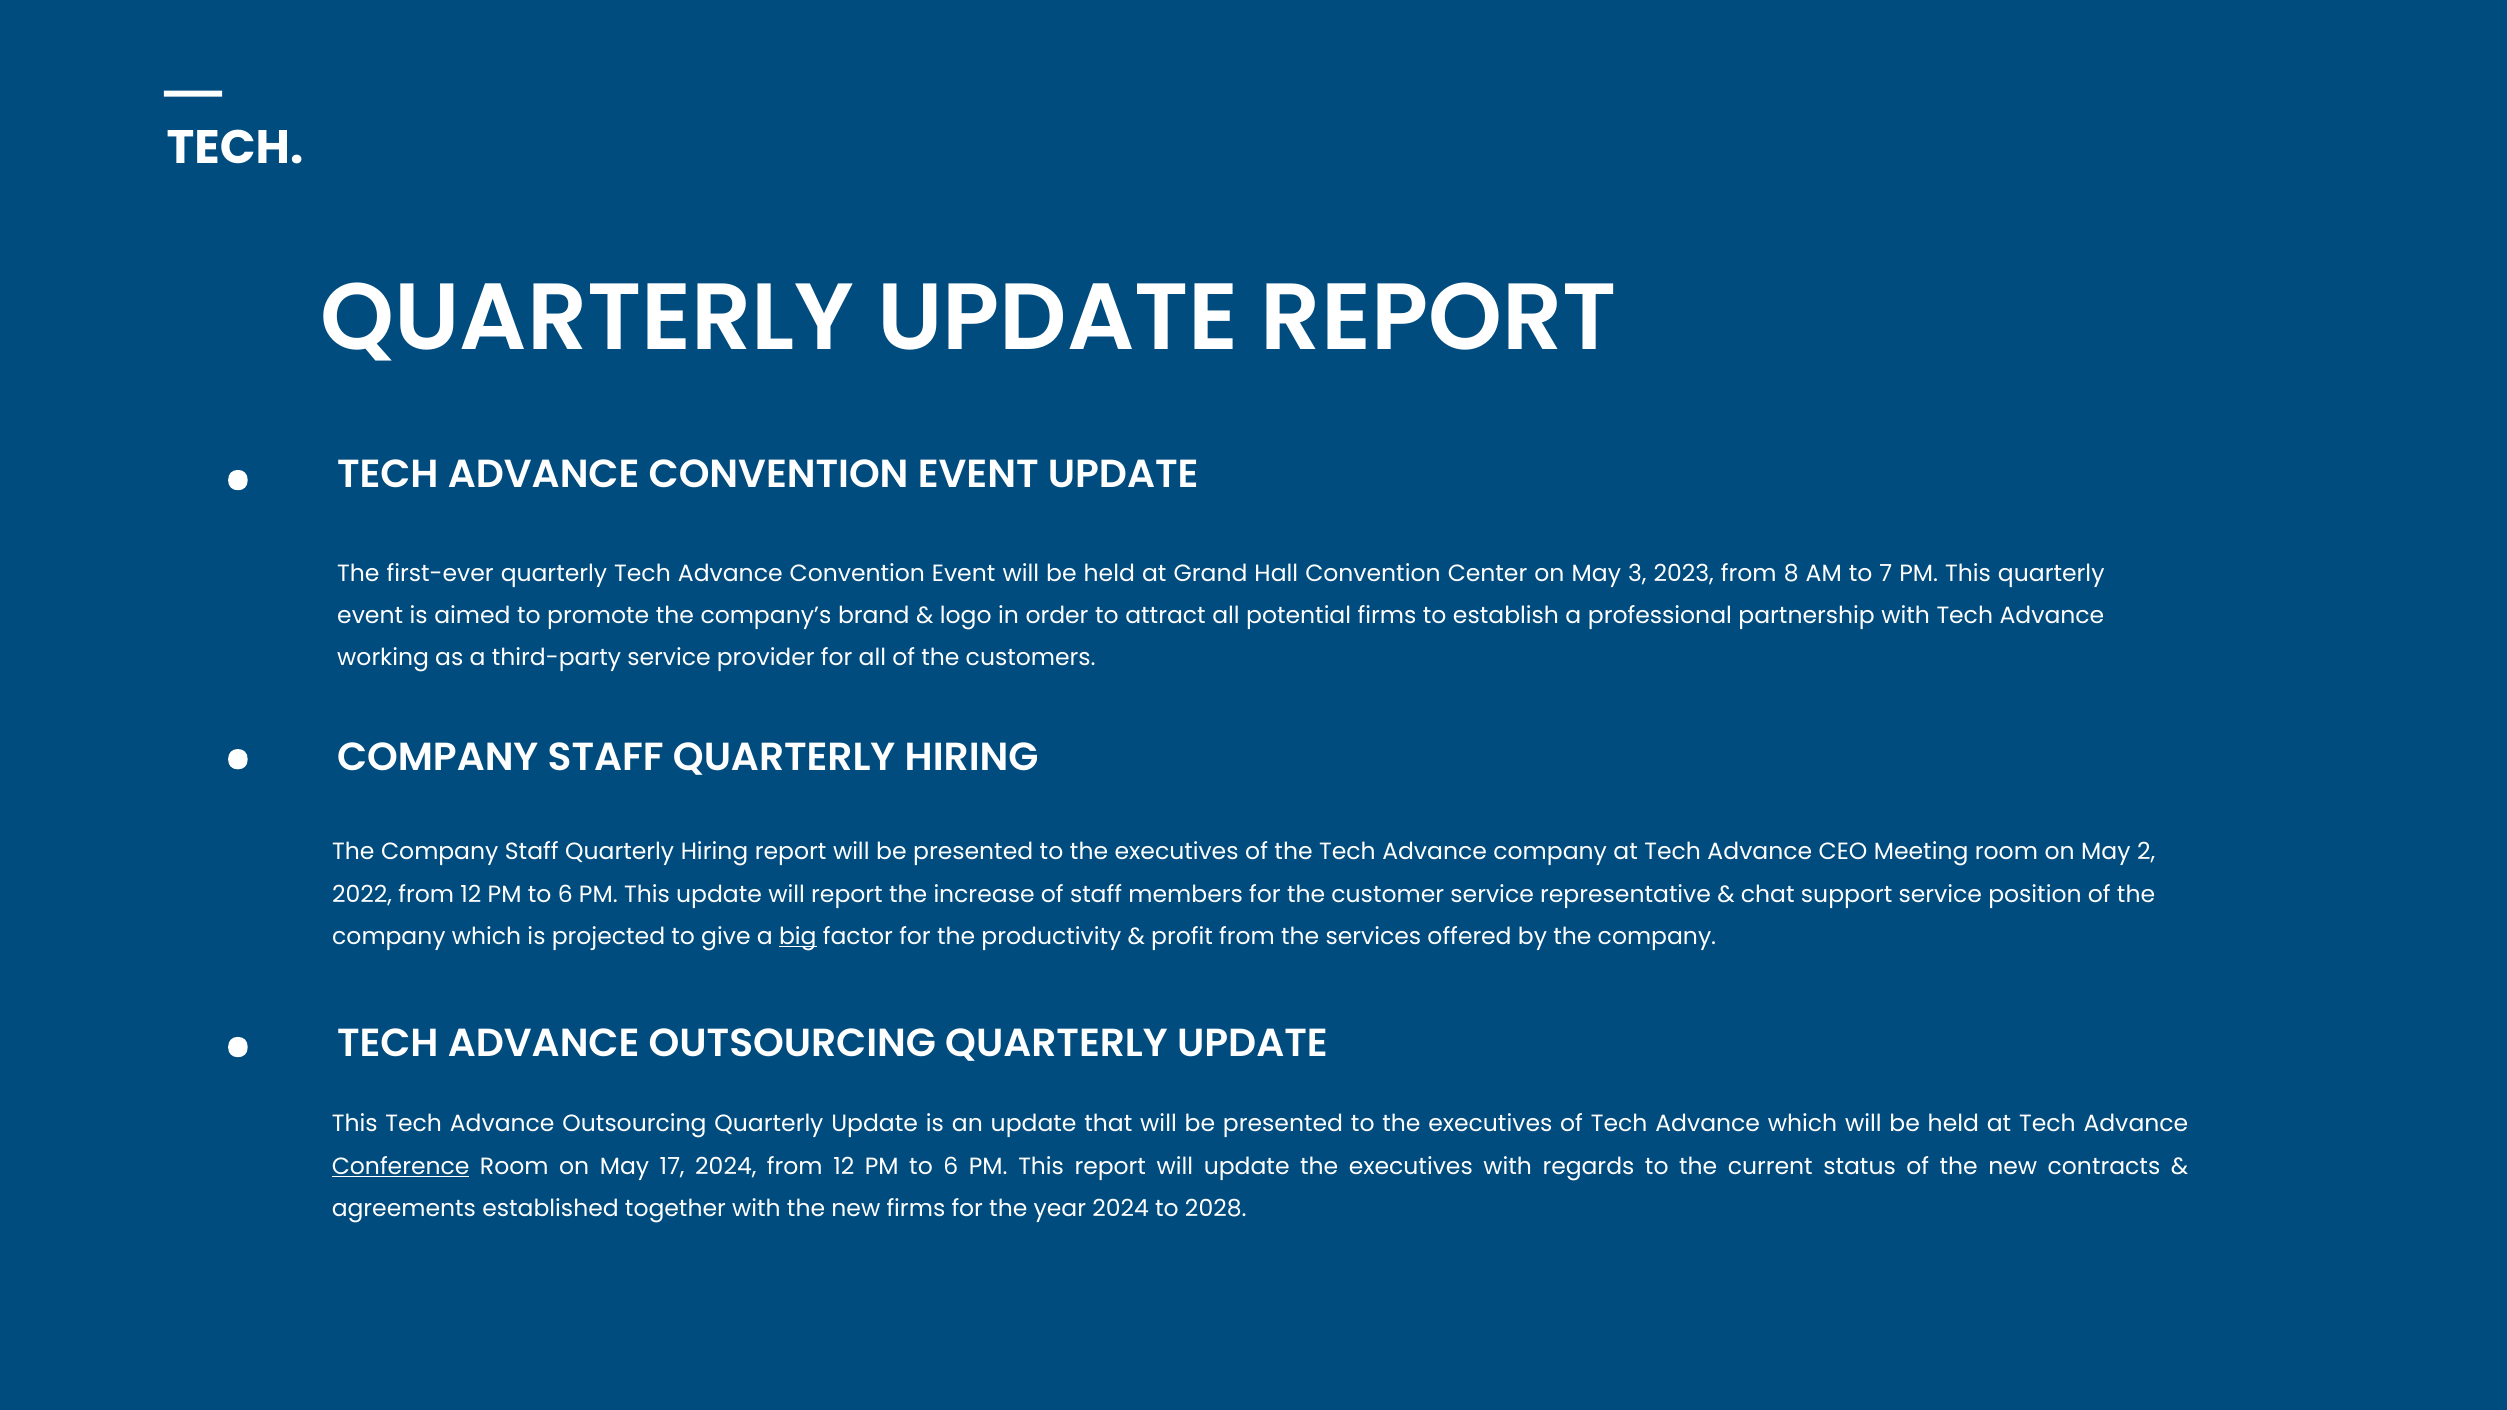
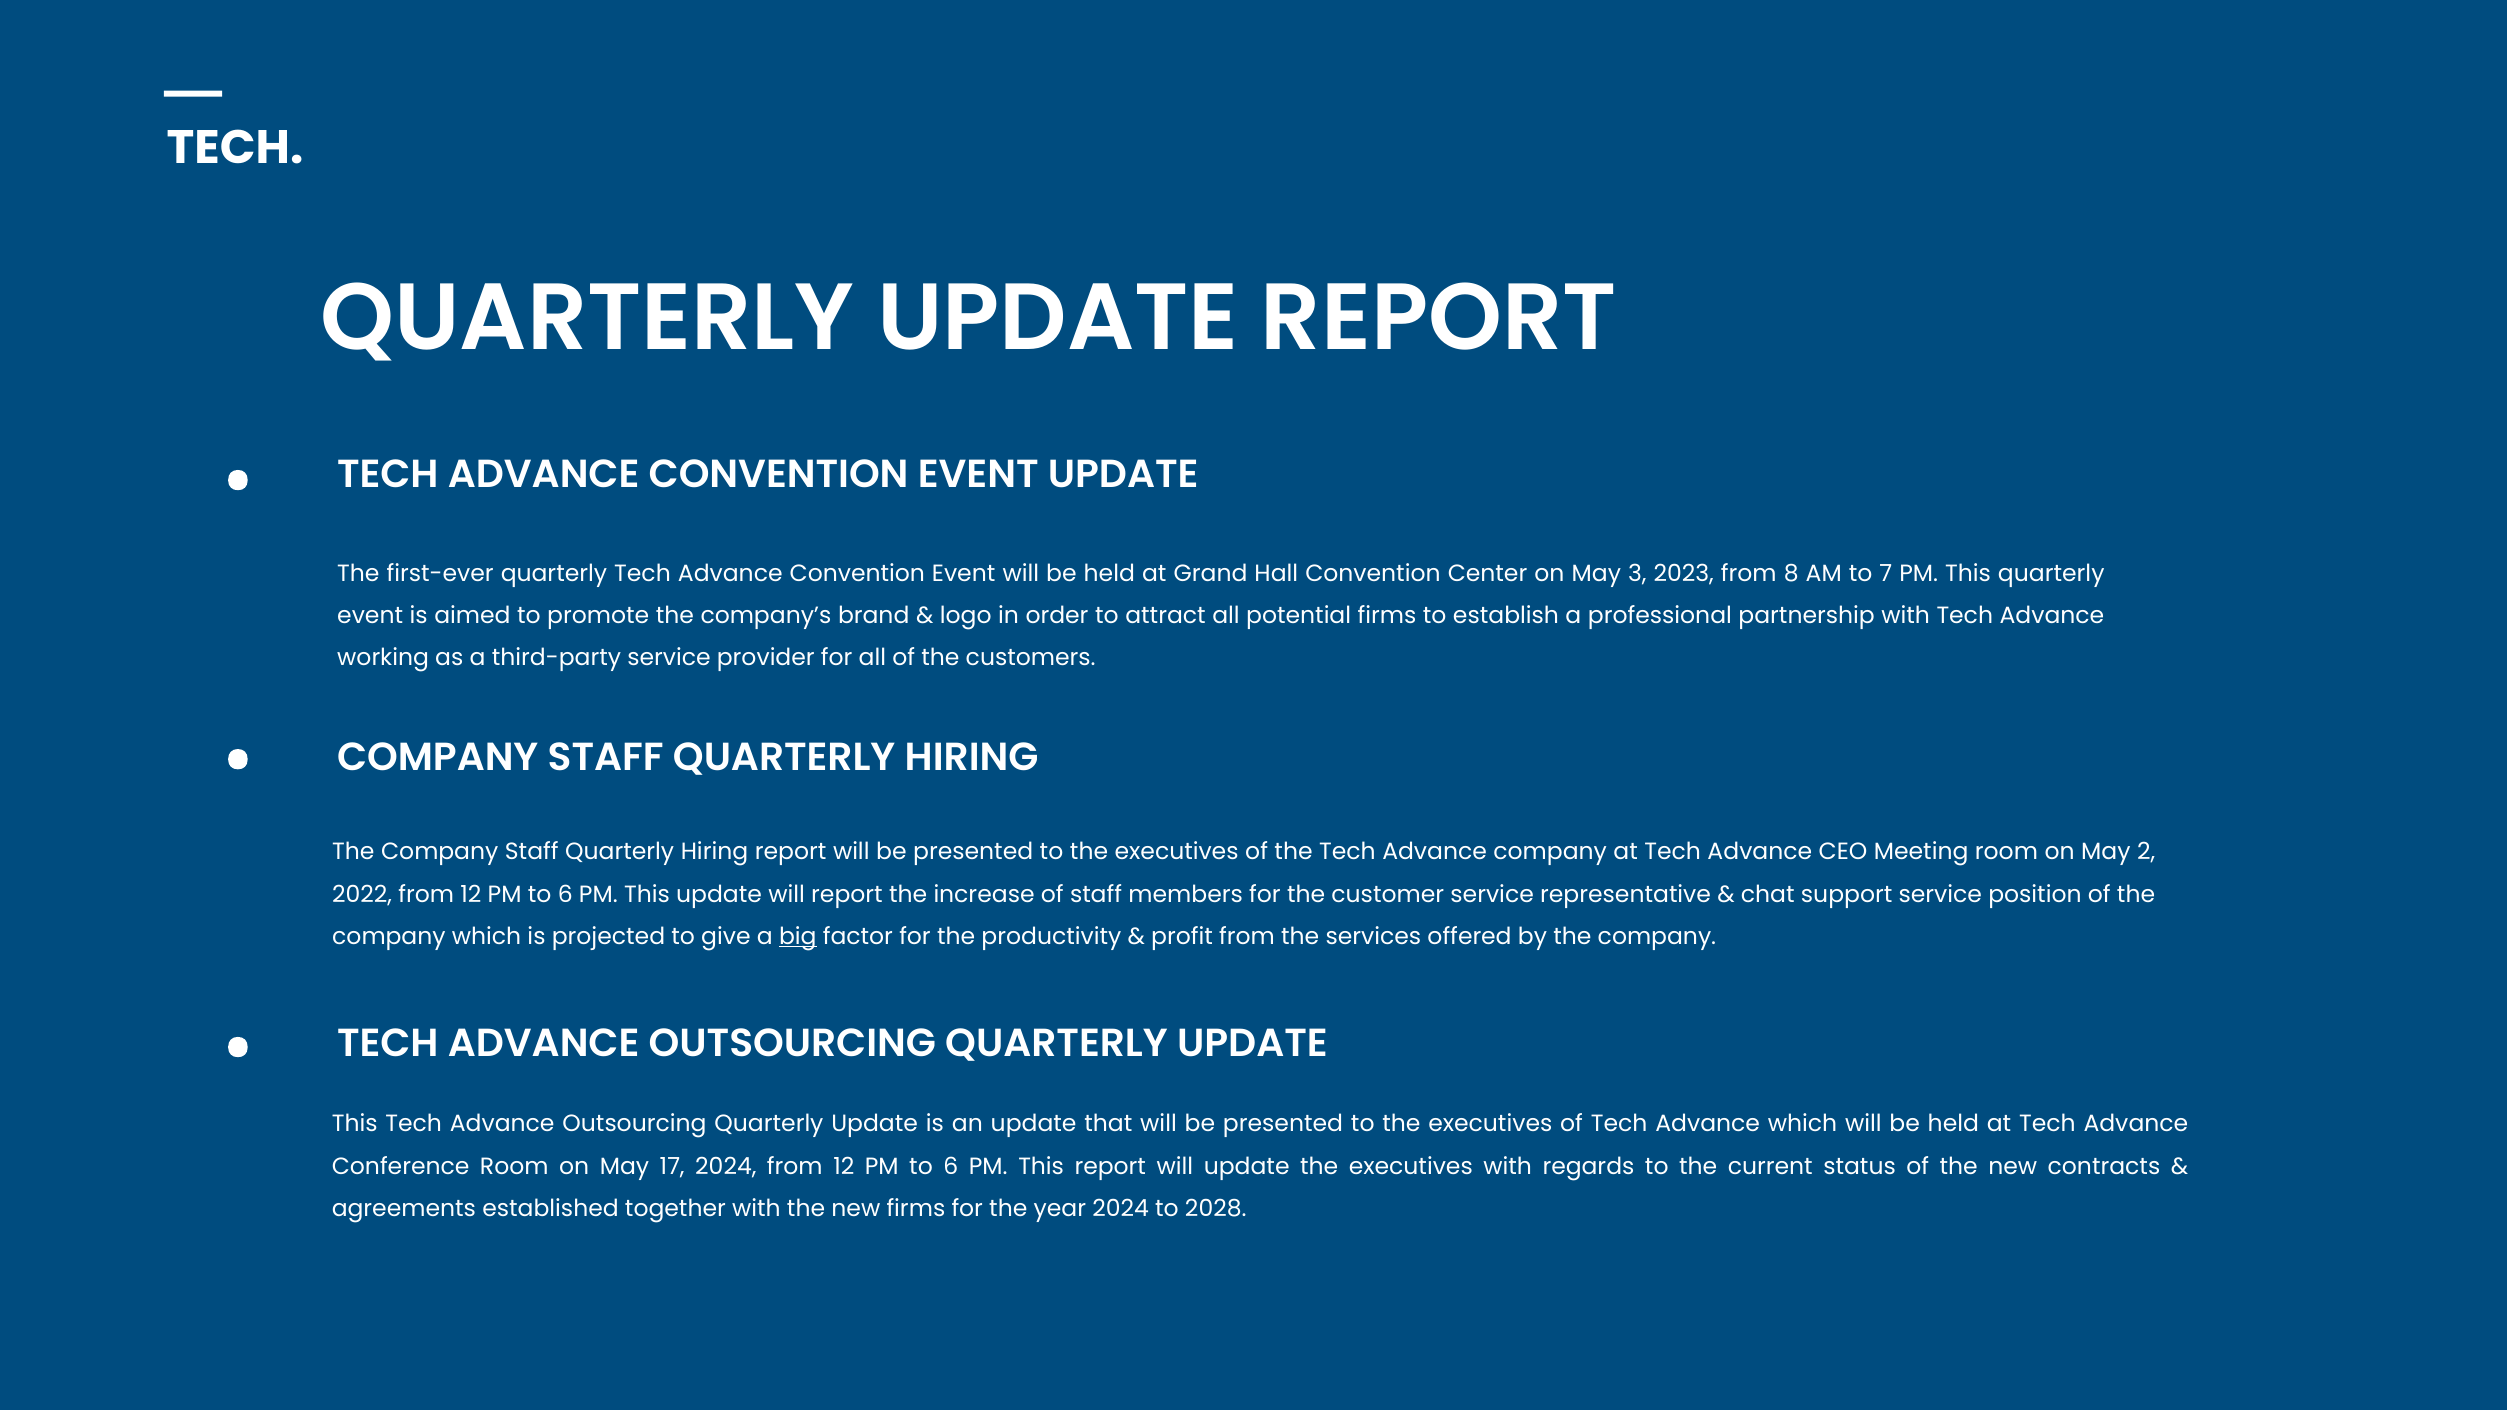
Conference underline: present -> none
